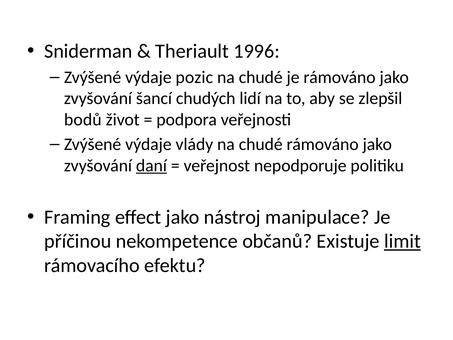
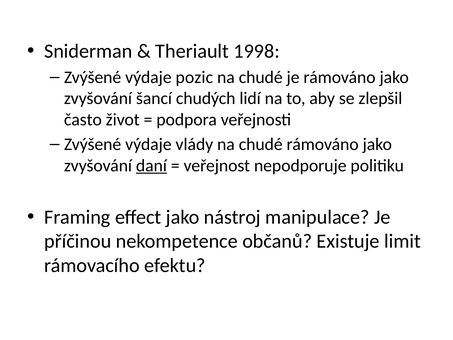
1996: 1996 -> 1998
bodů: bodů -> často
limit underline: present -> none
